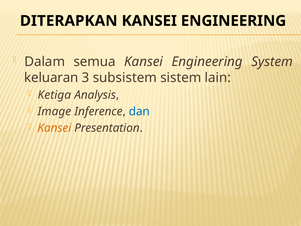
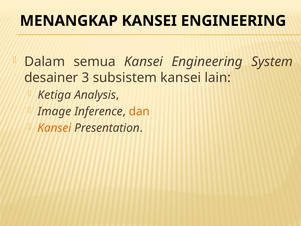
DITERAPKAN: DITERAPKAN -> MENANGKAP
keluaran: keluaran -> desainer
subsistem sistem: sistem -> kansei
dan colour: blue -> orange
